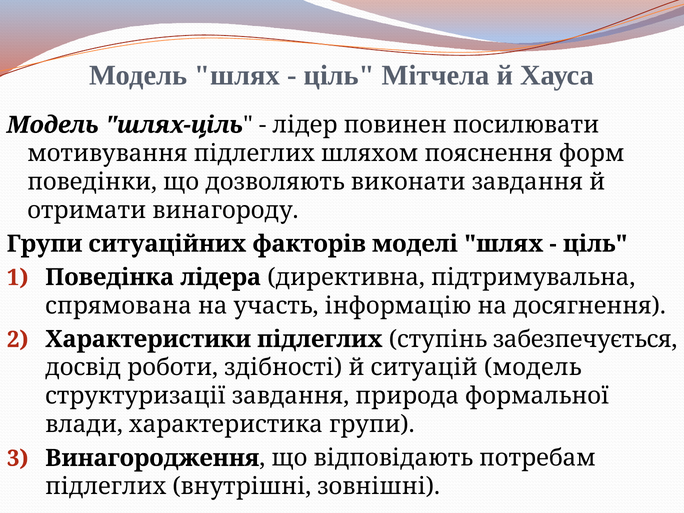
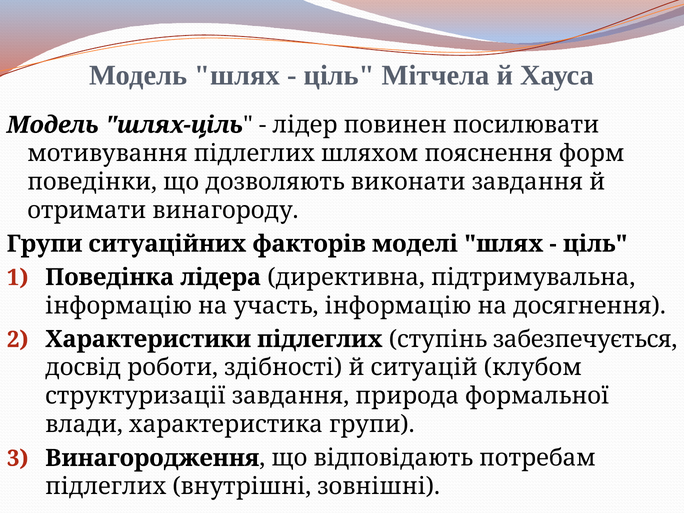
спрямована at (119, 306): спрямована -> інформацію
ситуацій модель: модель -> клубом
